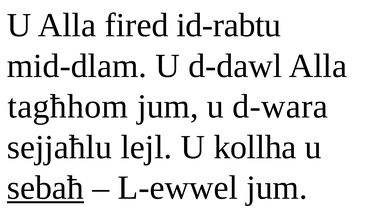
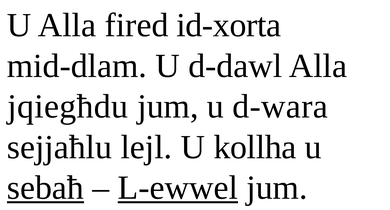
id-rabtu: id-rabtu -> id-xorta
tagħhom: tagħhom -> jqiegħdu
L-ewwel underline: none -> present
